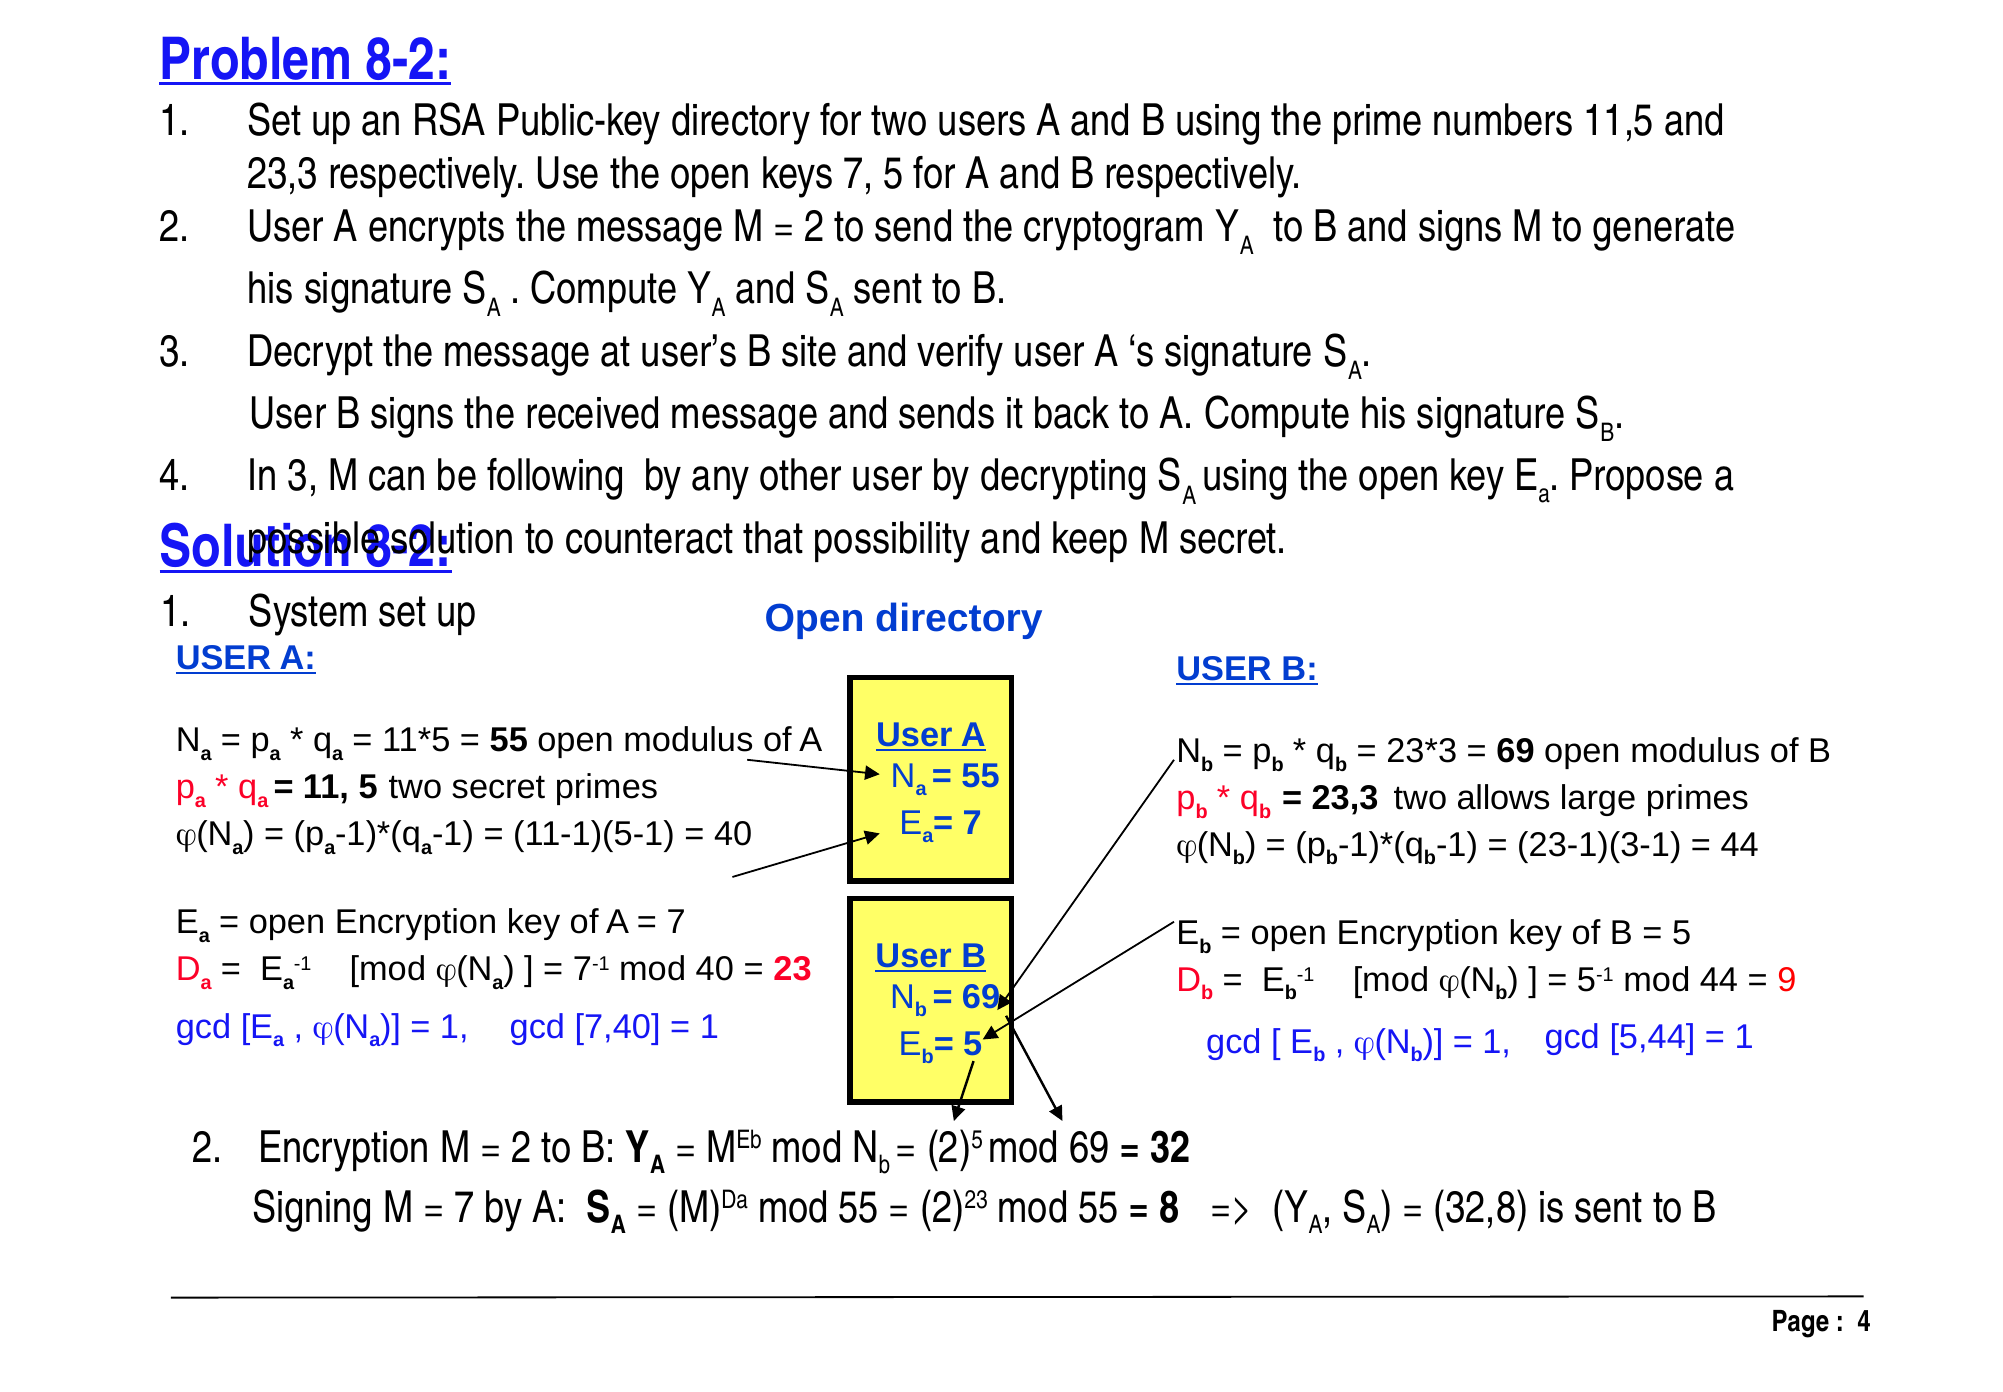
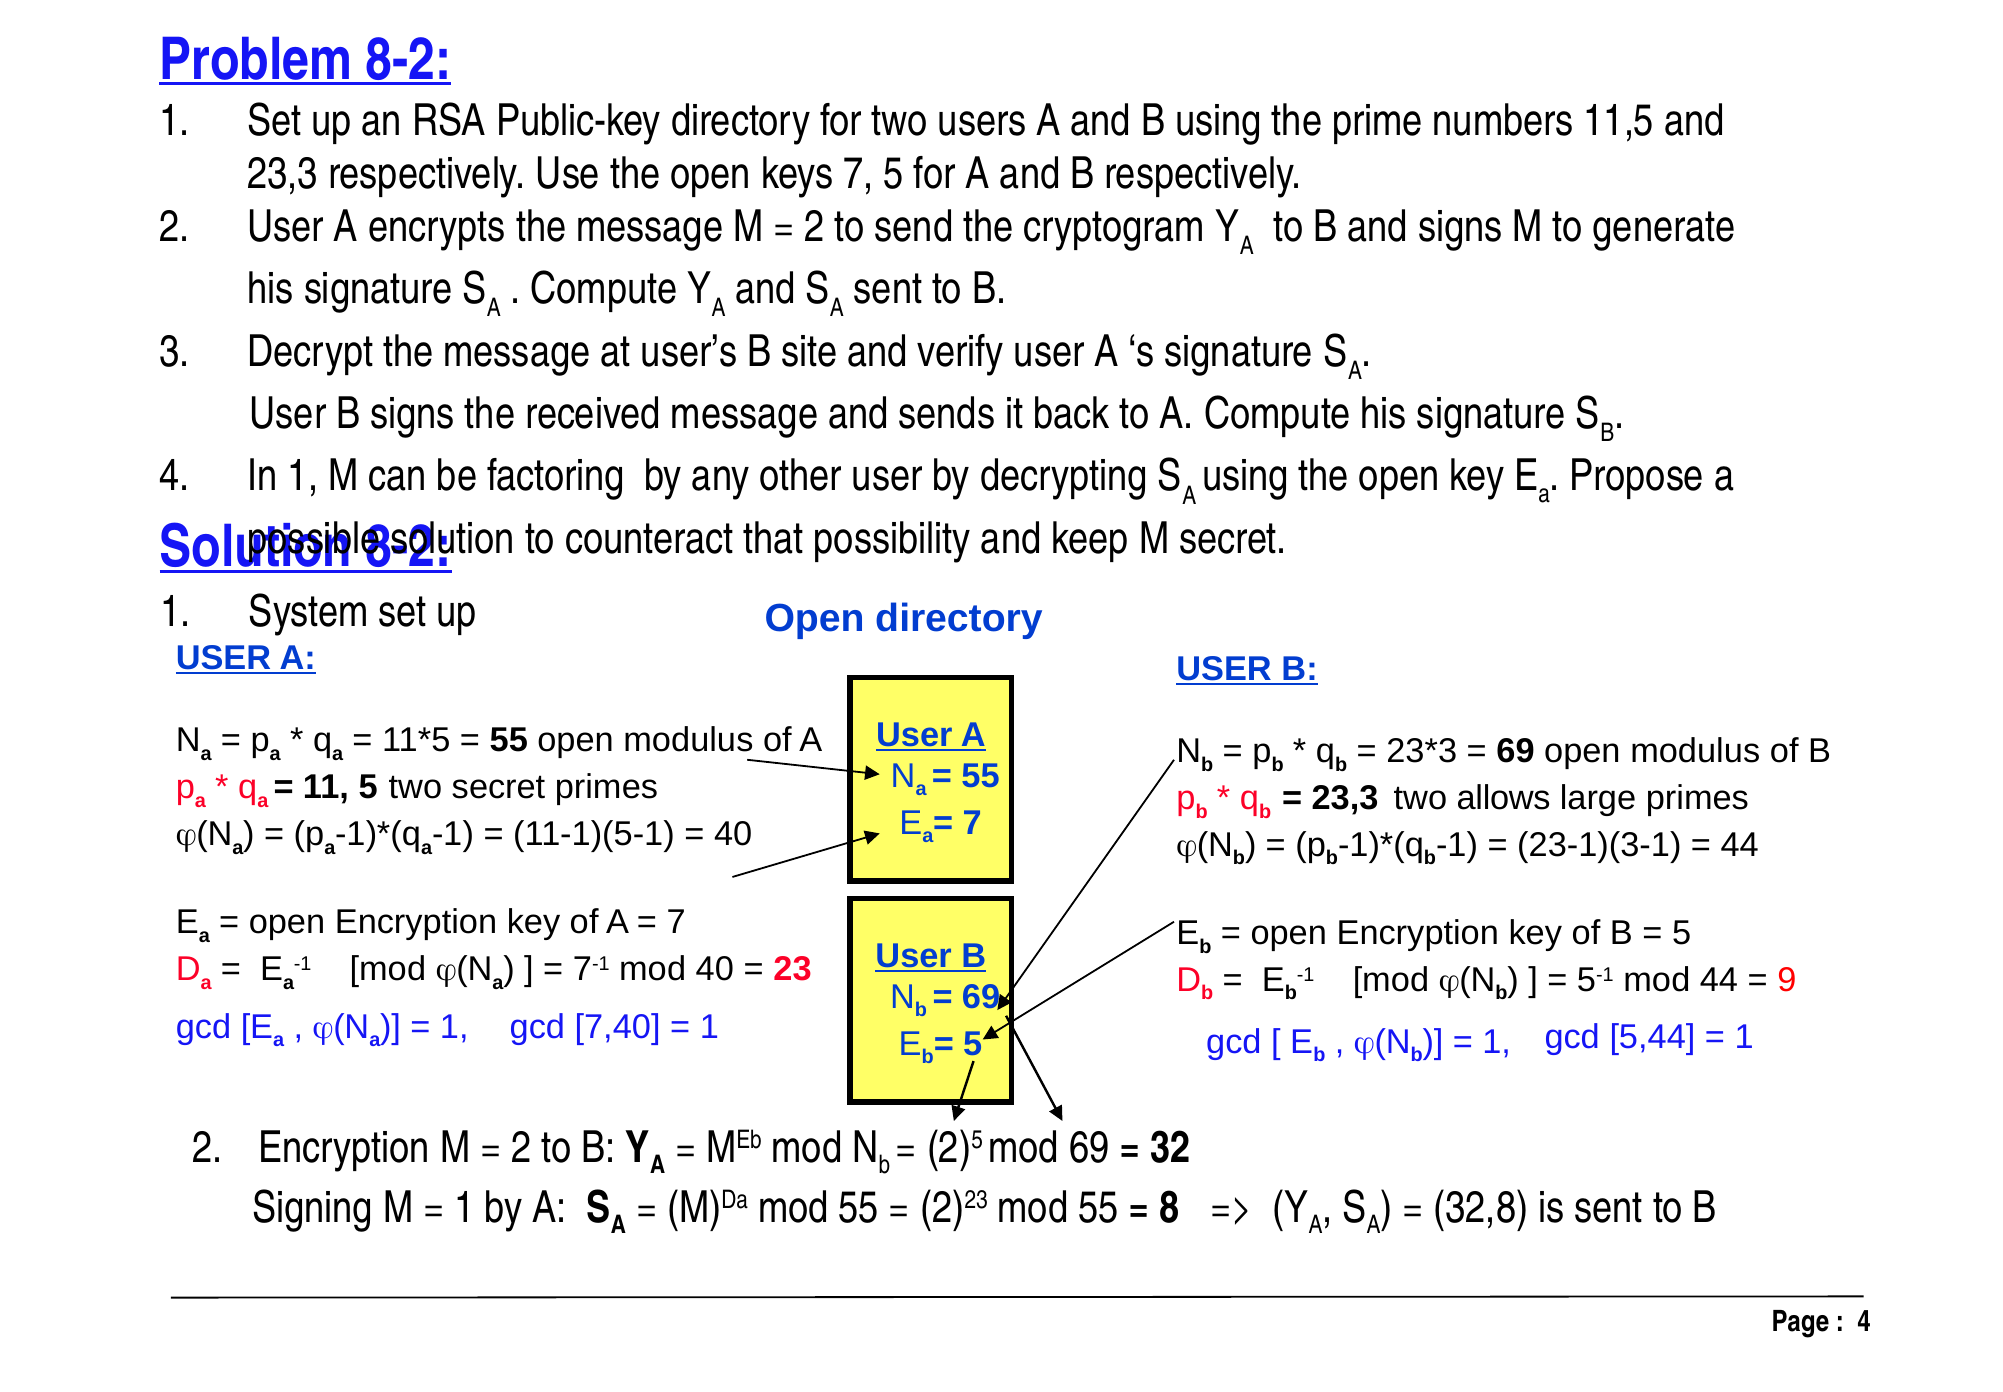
In 3: 3 -> 1
following: following -> factoring
7 at (465, 1208): 7 -> 1
